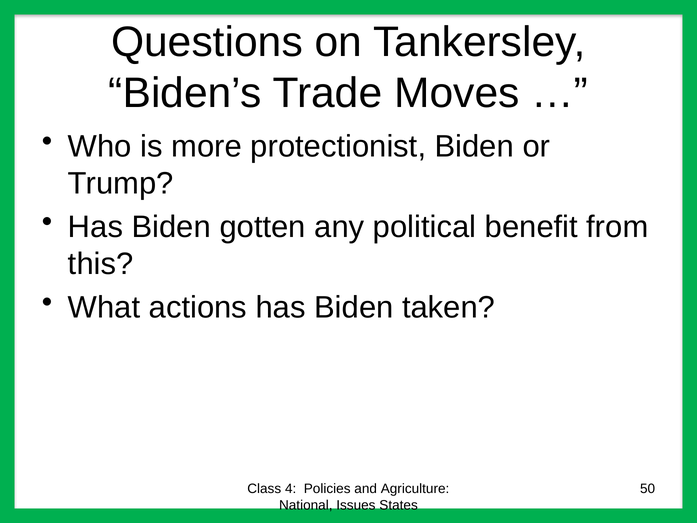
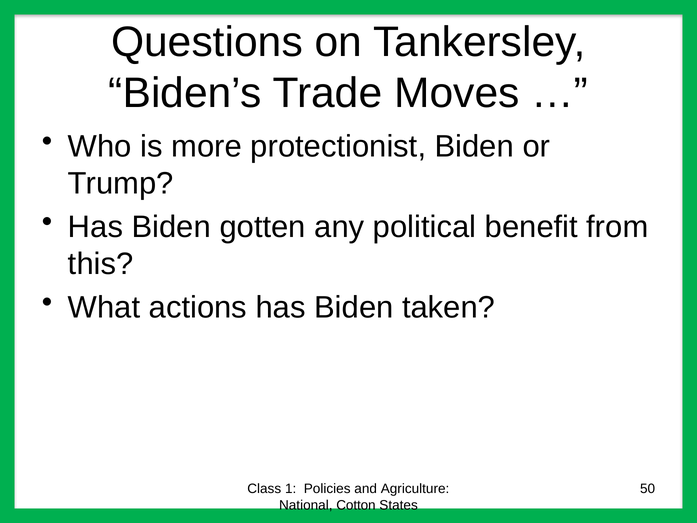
4: 4 -> 1
Issues: Issues -> Cotton
